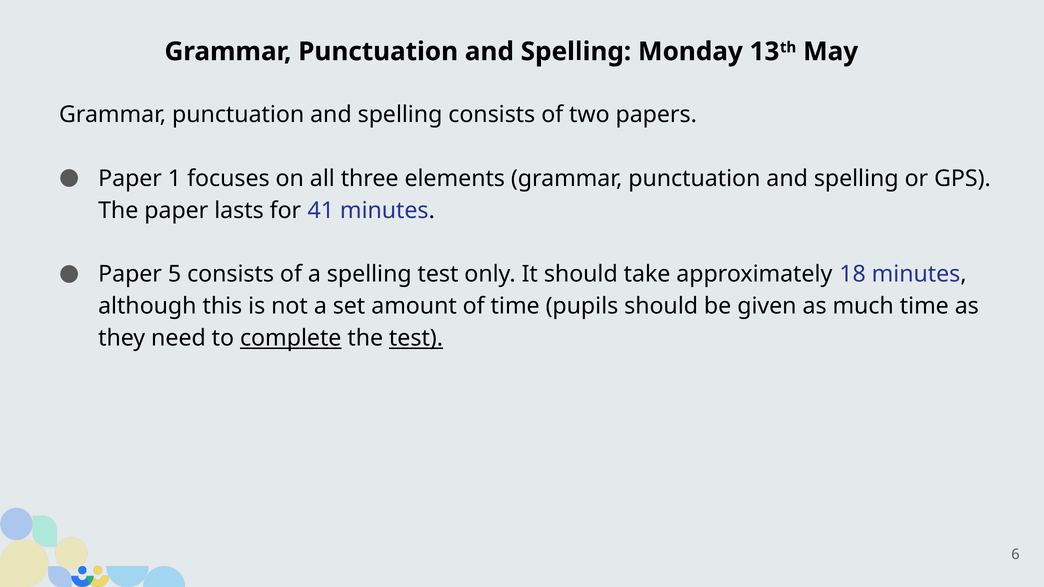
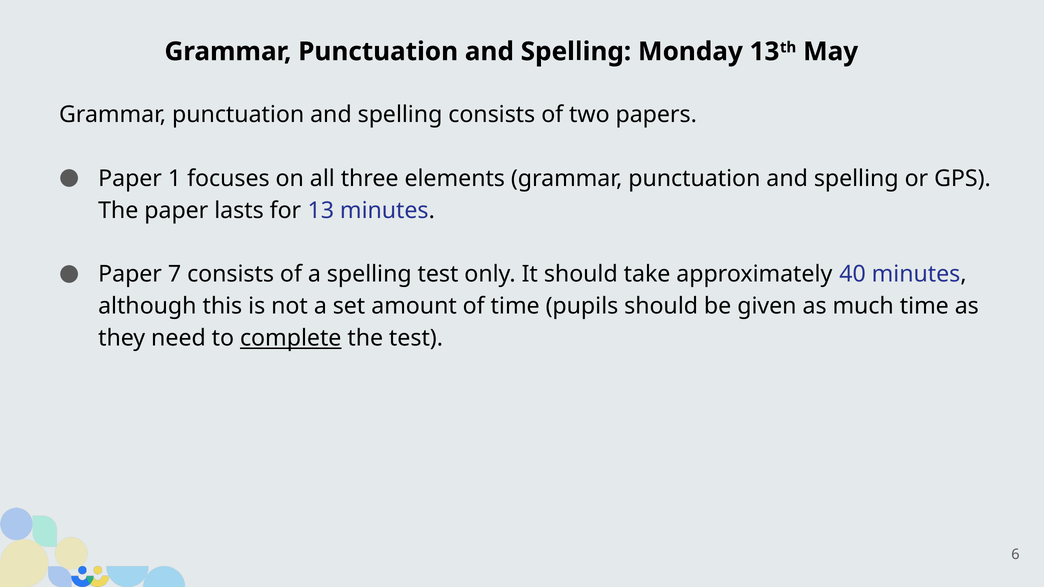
41: 41 -> 13
5: 5 -> 7
18: 18 -> 40
test at (416, 338) underline: present -> none
